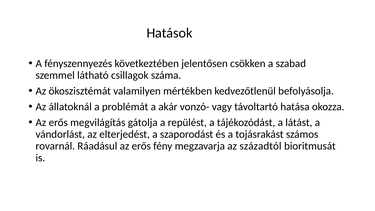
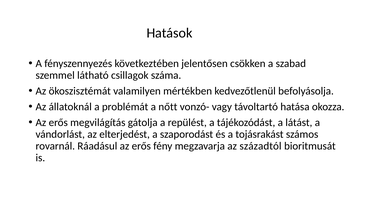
akár: akár -> nőtt
